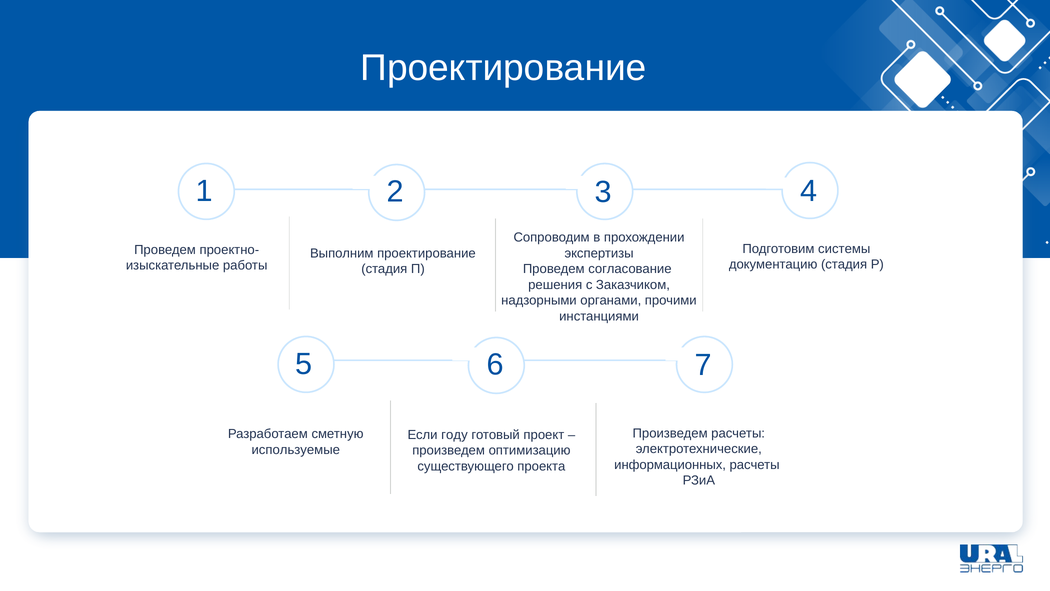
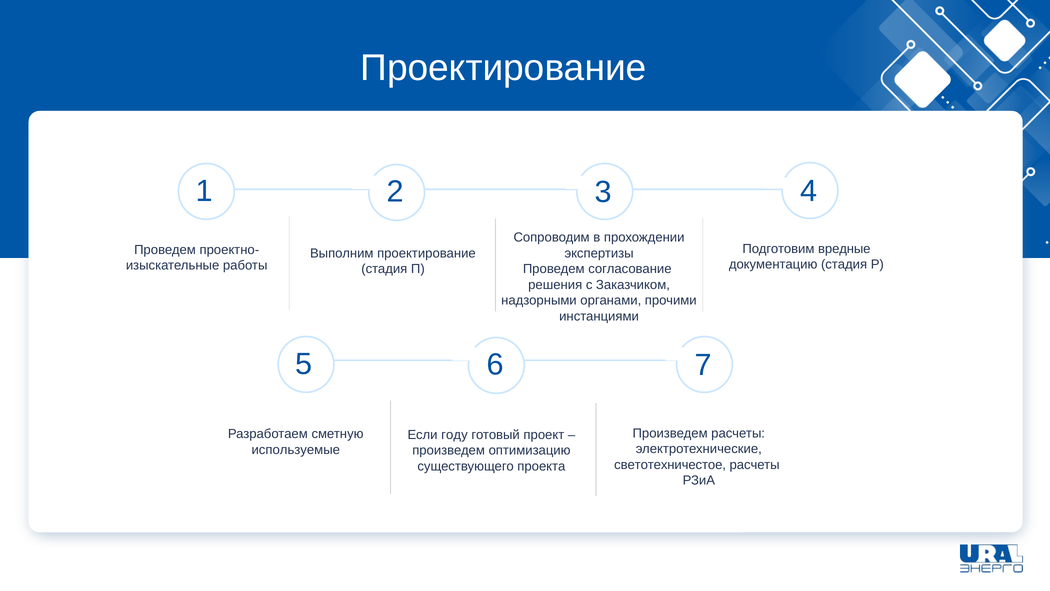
системы: системы -> вредные
информационных: информационных -> светотехничестое
